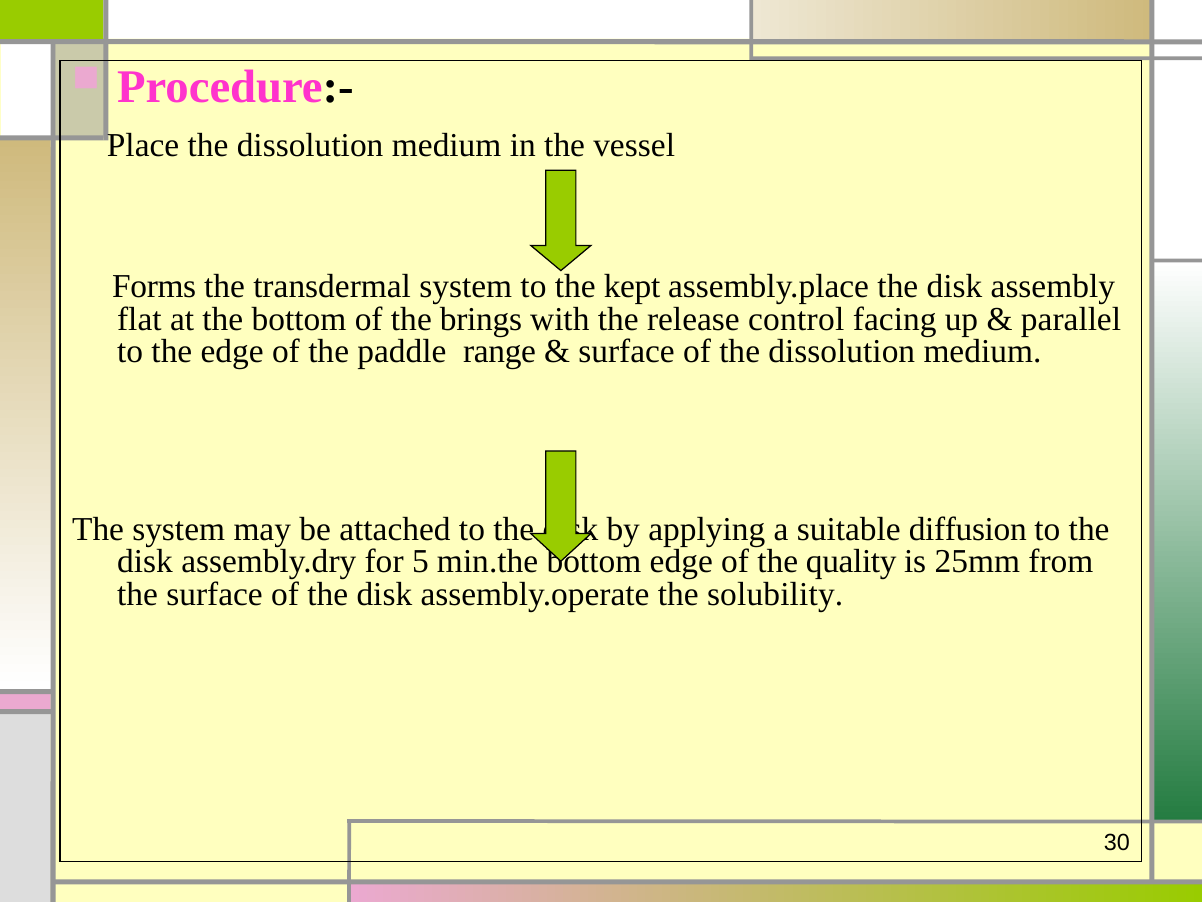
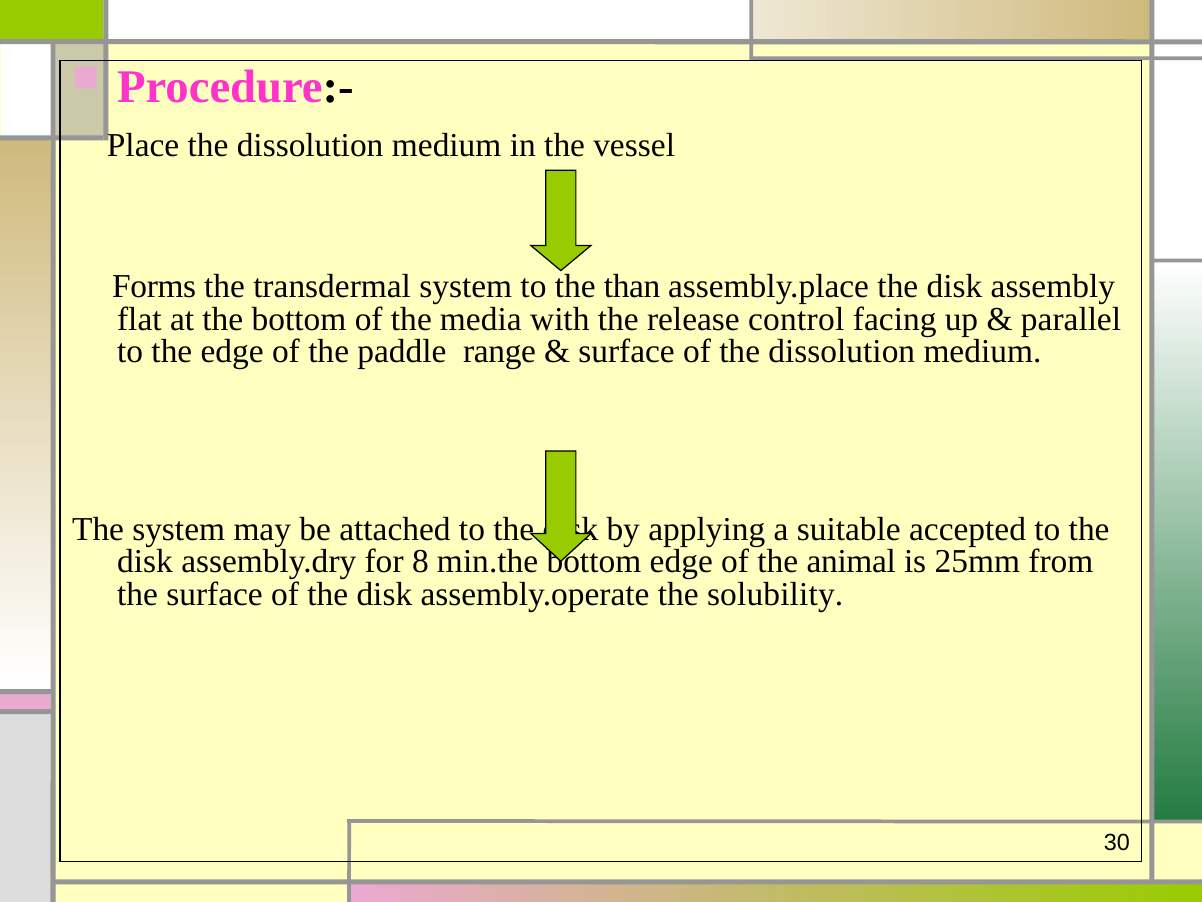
kept: kept -> than
brings: brings -> media
diffusion: diffusion -> accepted
5: 5 -> 8
quality: quality -> animal
